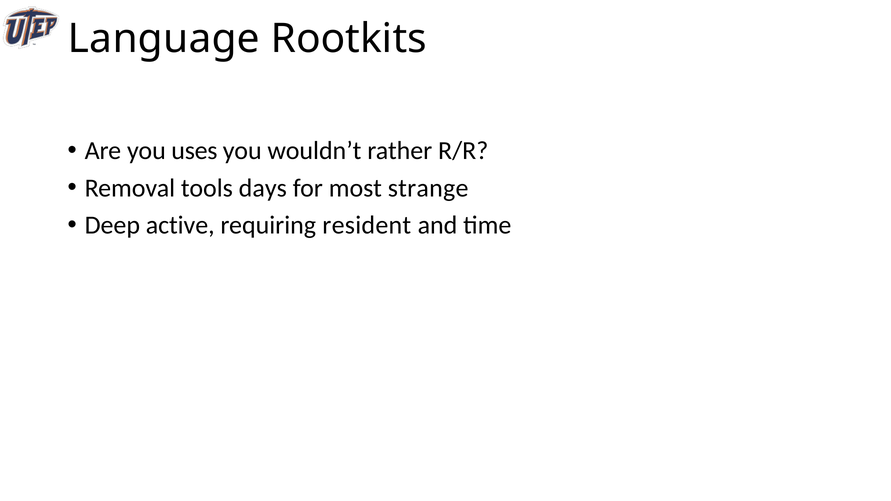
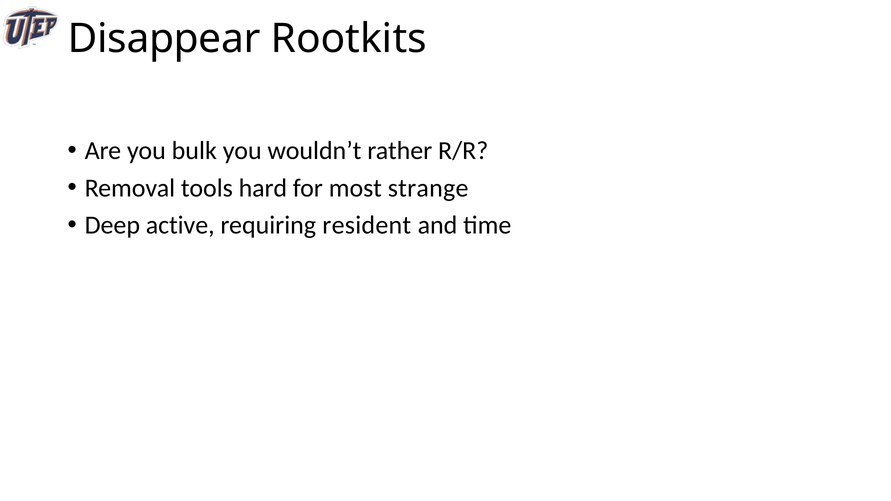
Language: Language -> Disappear
uses: uses -> bulk
days: days -> hard
